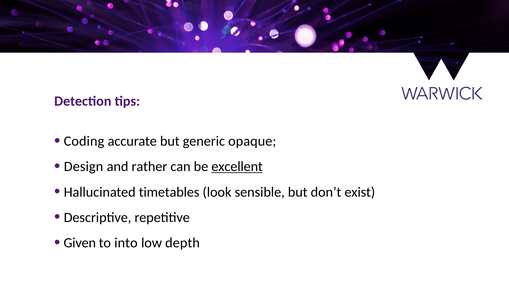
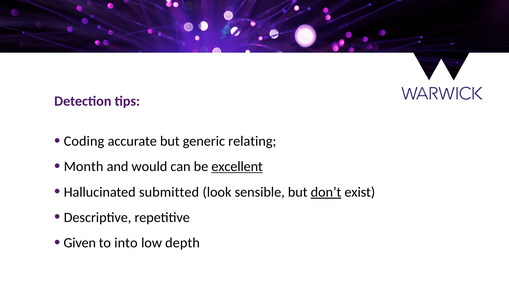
opaque: opaque -> relating
Design: Design -> Month
rather: rather -> would
timetables: timetables -> submitted
don’t underline: none -> present
